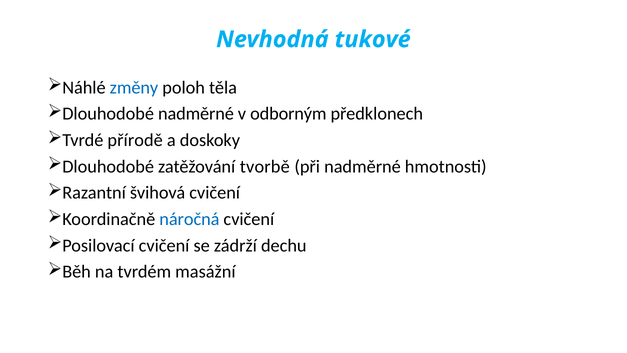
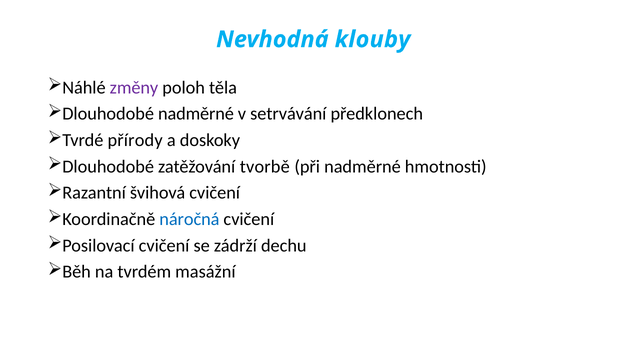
tukové: tukové -> klouby
změny colour: blue -> purple
odborným: odborným -> setrvávání
přírodě: přírodě -> přírody
